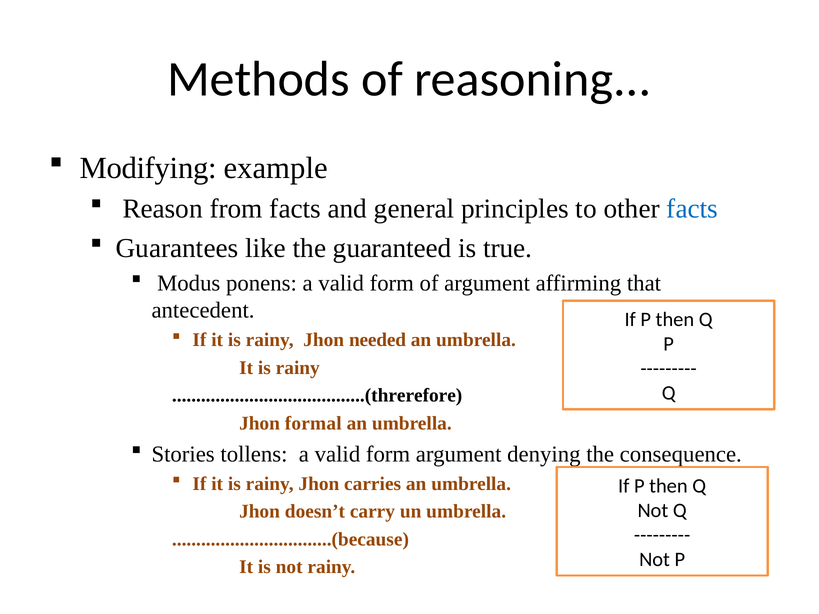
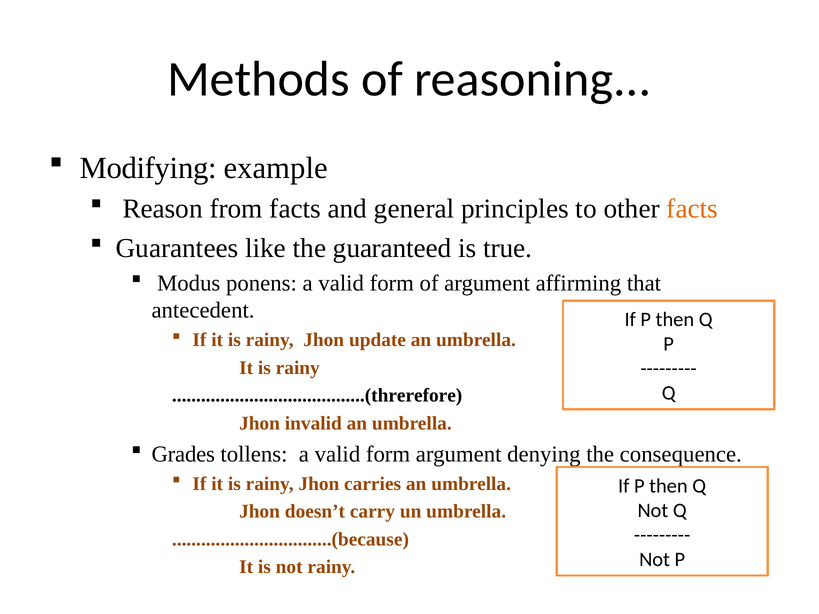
facts at (692, 209) colour: blue -> orange
needed: needed -> update
formal: formal -> invalid
Stories: Stories -> Grades
